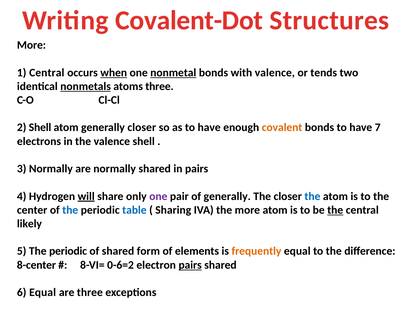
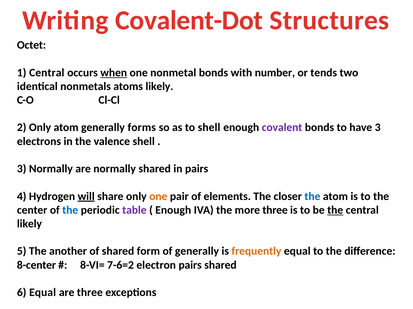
More at (31, 45): More -> Octet
nonmetal underline: present -> none
with valence: valence -> number
nonmetals underline: present -> none
atoms three: three -> likely
2 Shell: Shell -> Only
generally closer: closer -> forms
as to have: have -> shell
covalent colour: orange -> purple
have 7: 7 -> 3
one at (158, 197) colour: purple -> orange
of generally: generally -> elements
table colour: blue -> purple
Sharing at (173, 210): Sharing -> Enough
more atom: atom -> three
5 The periodic: periodic -> another
of elements: elements -> generally
0-6=2: 0-6=2 -> 7-6=2
pairs at (190, 266) underline: present -> none
